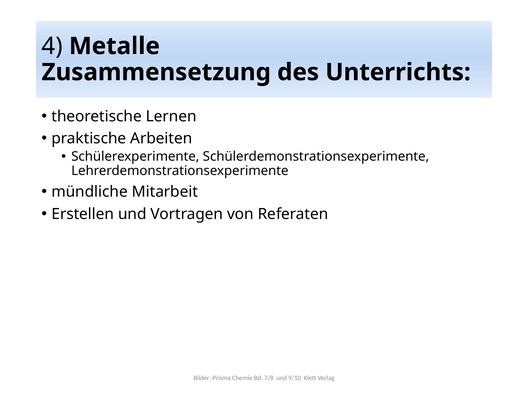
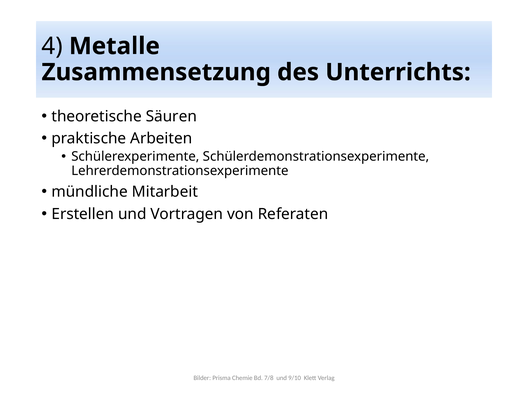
Lernen: Lernen -> Säuren
